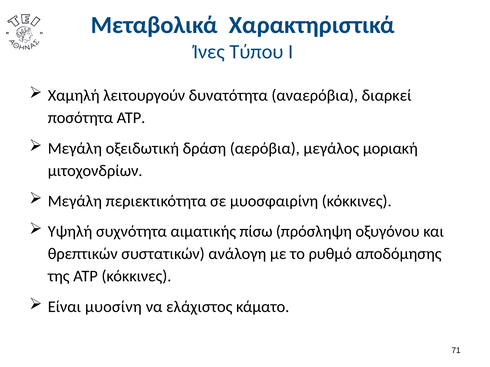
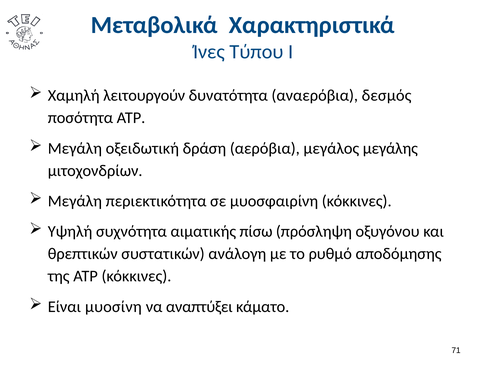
διαρκεί: διαρκεί -> δεσμός
μοριακή: μοριακή -> μεγάλης
ελάχιστος: ελάχιστος -> αναπτύξει
